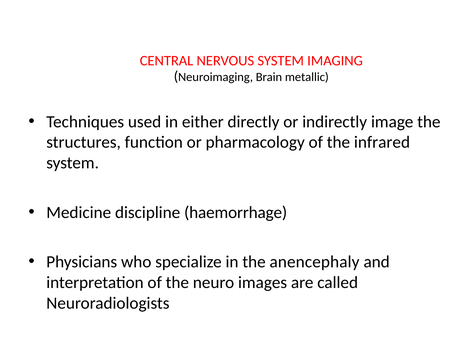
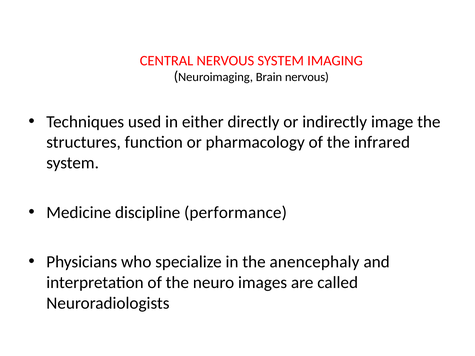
Brain metallic: metallic -> nervous
haemorrhage: haemorrhage -> performance
